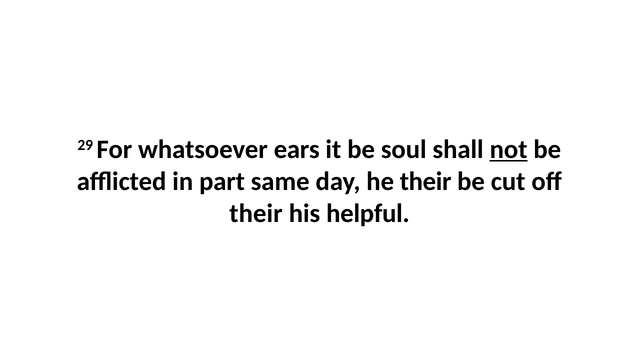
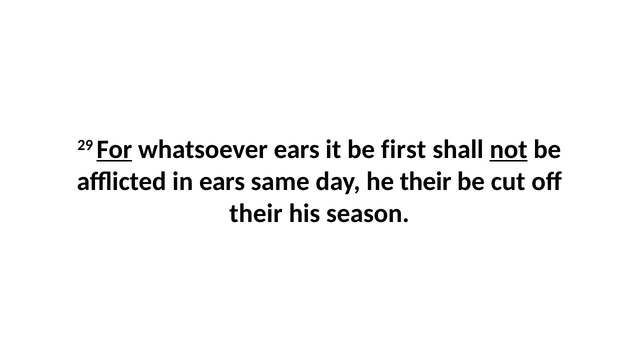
For underline: none -> present
soul: soul -> first
in part: part -> ears
helpful: helpful -> season
